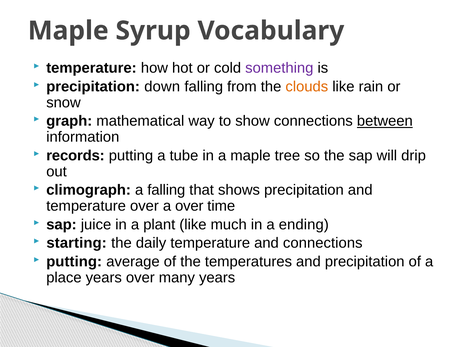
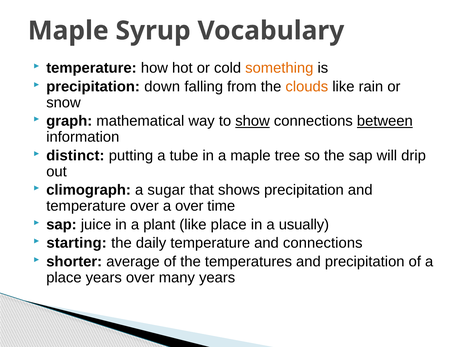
something colour: purple -> orange
show underline: none -> present
records: records -> distinct
a falling: falling -> sugar
like much: much -> place
ending: ending -> usually
putting at (74, 262): putting -> shorter
